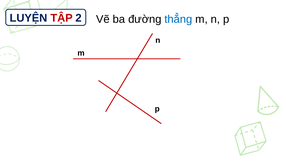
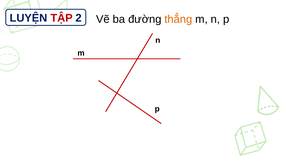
thẳng colour: blue -> orange
